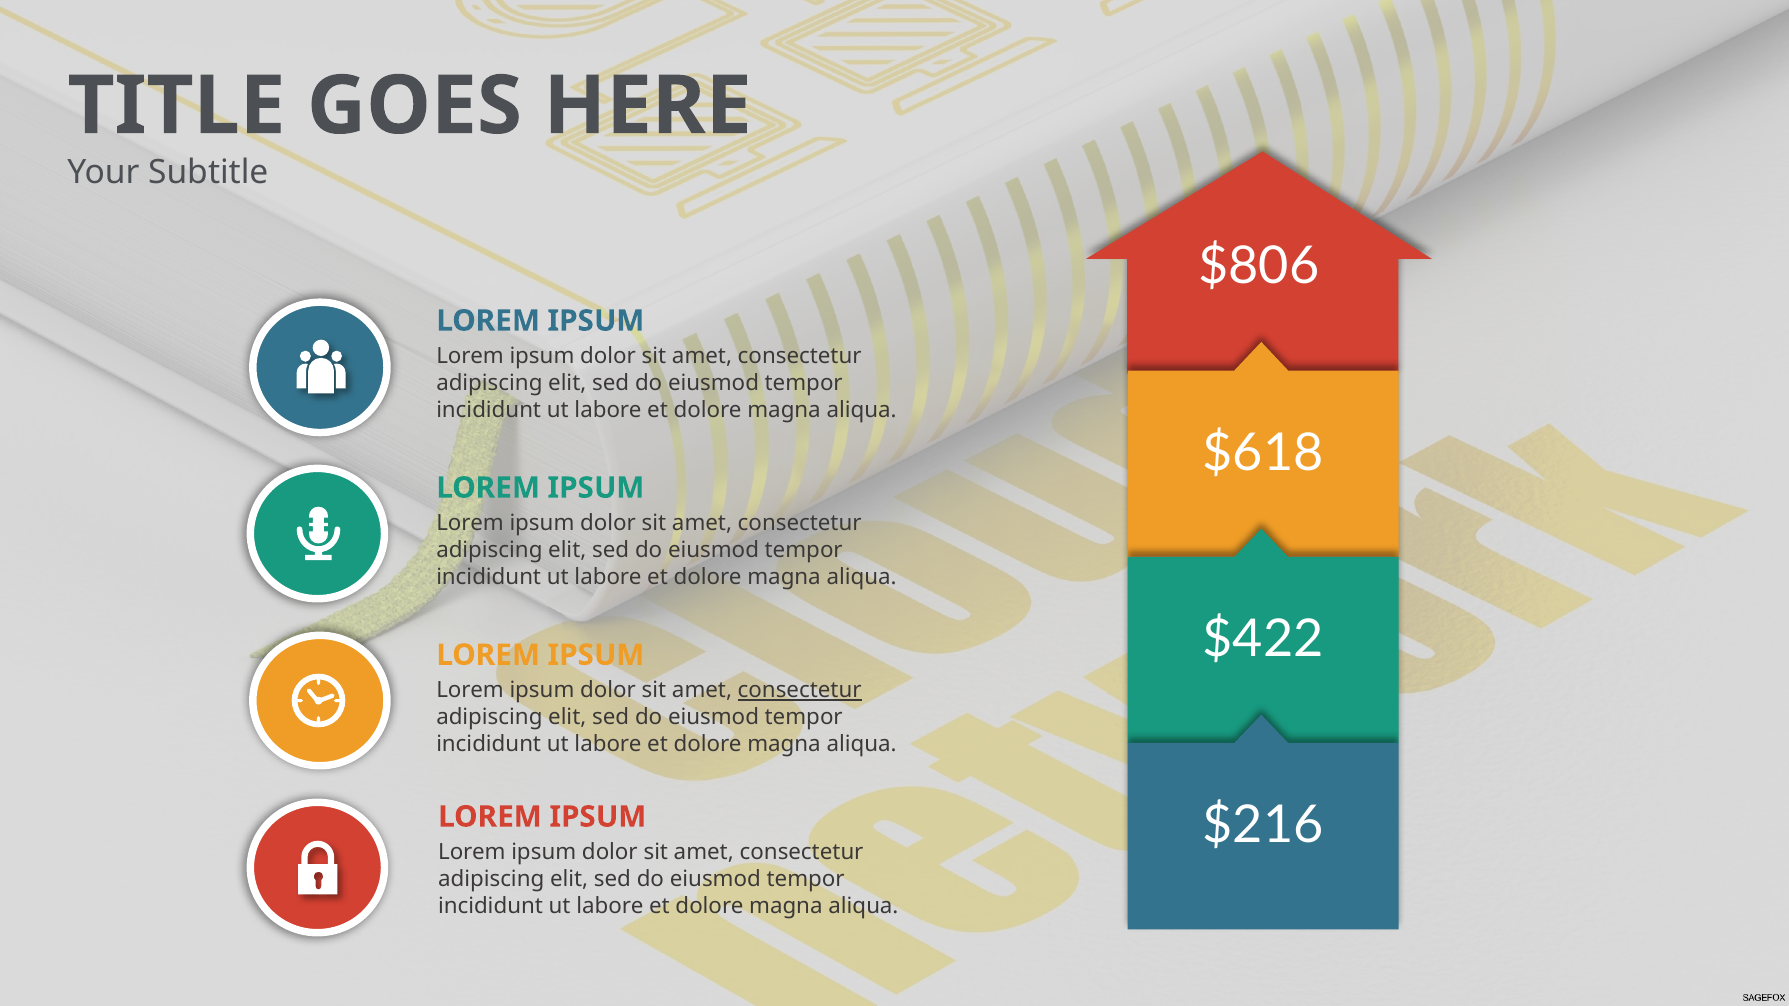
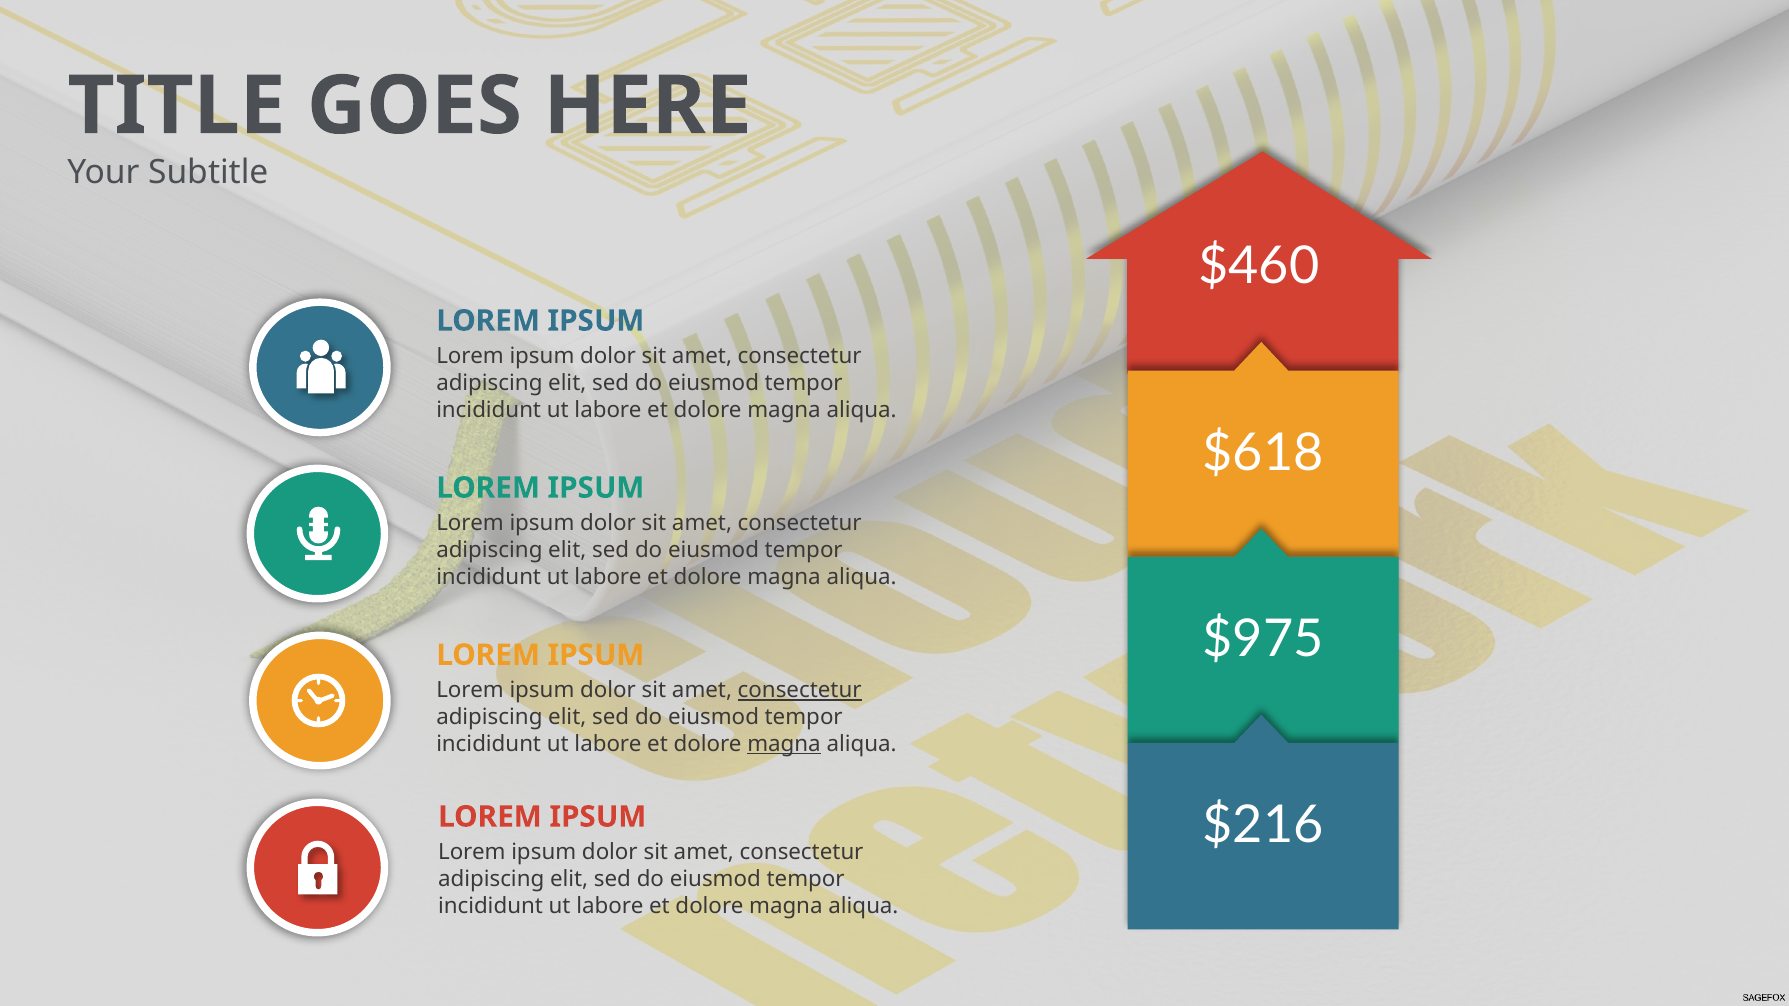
$806: $806 -> $460
$422: $422 -> $975
magna at (784, 744) underline: none -> present
